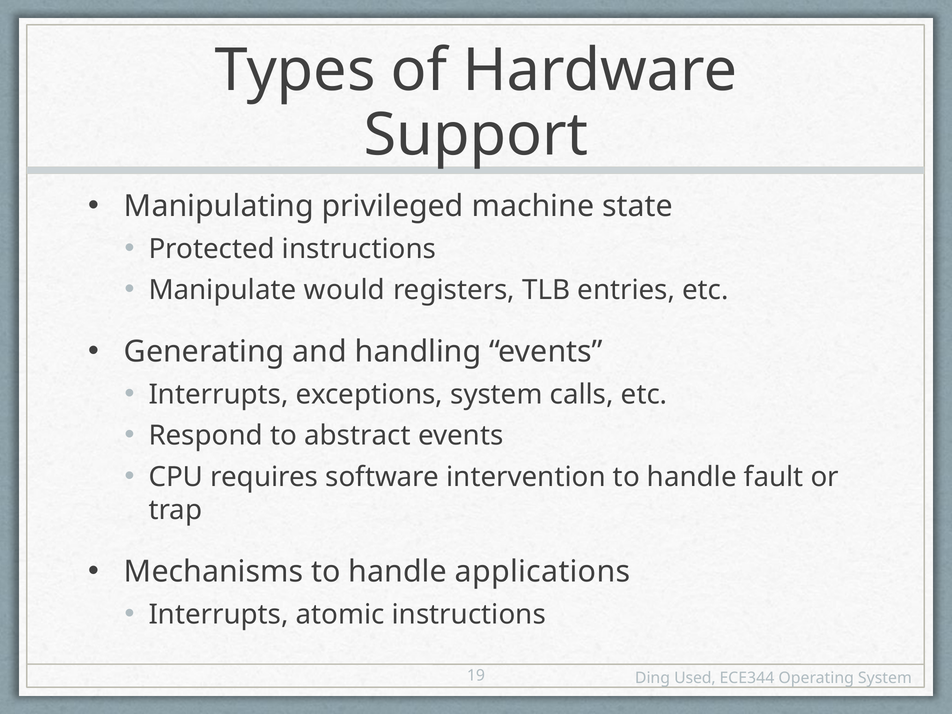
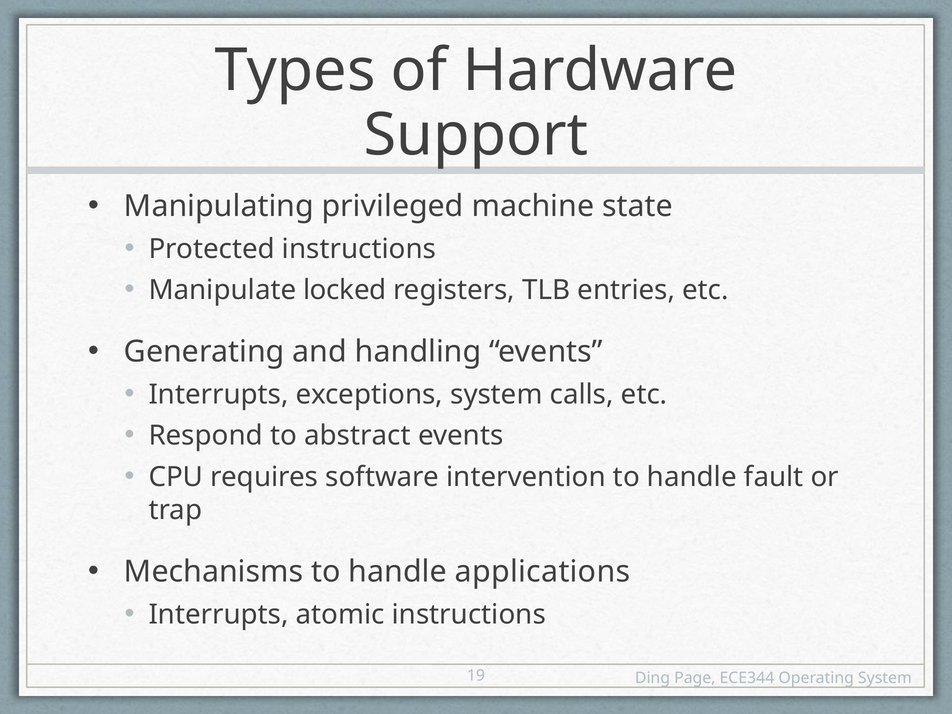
would: would -> locked
Used: Used -> Page
